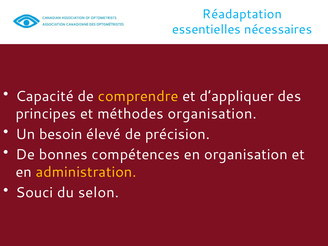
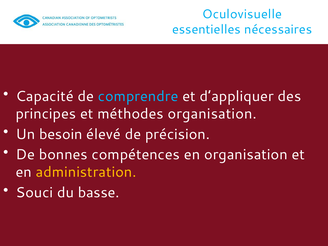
Réadaptation: Réadaptation -> Oculovisuelle
comprendre colour: yellow -> light blue
selon: selon -> basse
